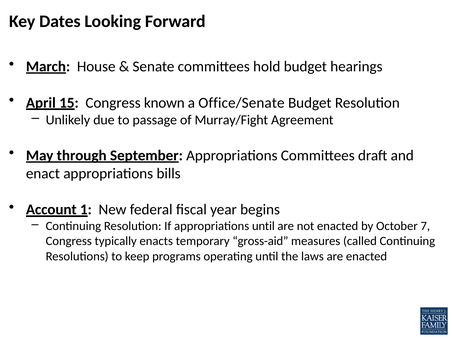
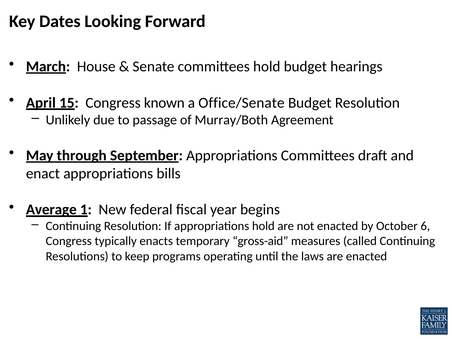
Murray/Fight: Murray/Fight -> Murray/Both
Account: Account -> Average
appropriations until: until -> hold
7: 7 -> 6
